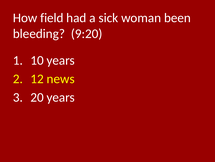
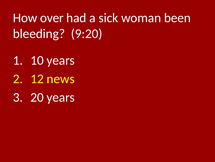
field: field -> over
